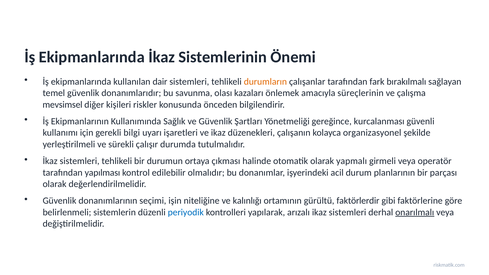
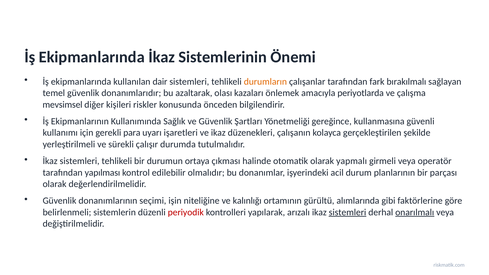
savunma: savunma -> azaltarak
süreçlerinin: süreçlerinin -> periyotlarda
kurcalanması: kurcalanması -> kullanmasına
bilgi: bilgi -> para
organizasyonel: organizasyonel -> gerçekleştirilen
faktörlerdir: faktörlerdir -> alımlarında
periyodik colour: blue -> red
sistemleri at (348, 212) underline: none -> present
